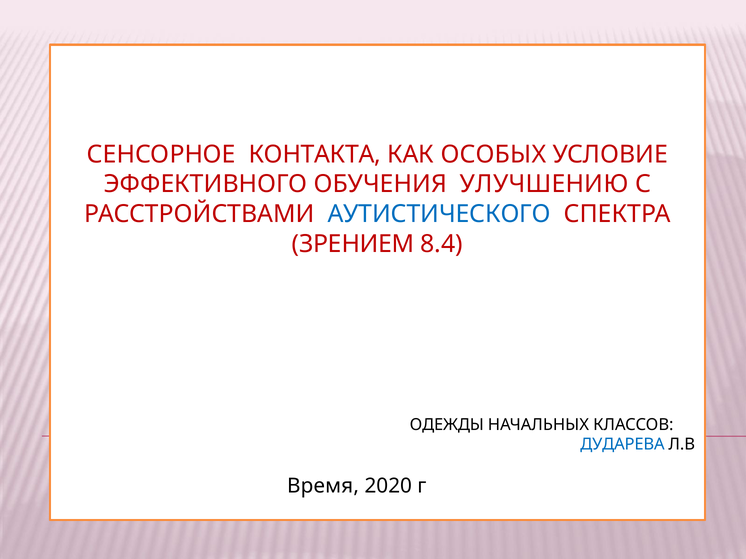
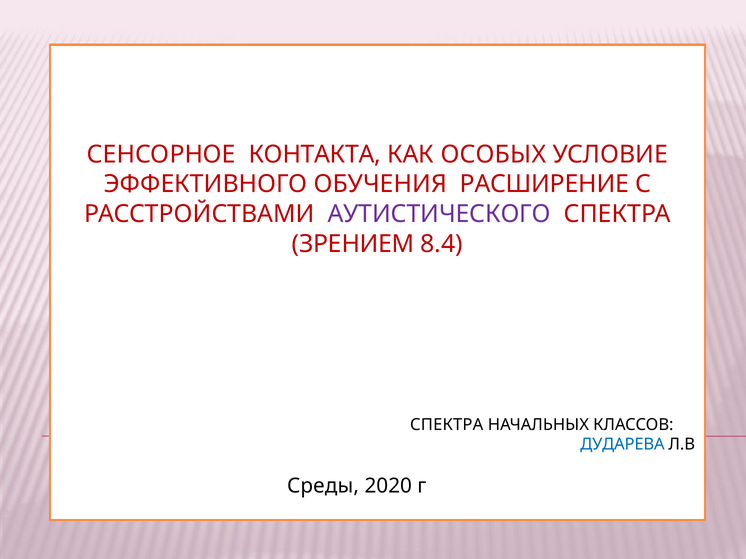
УЛУЧШЕНИЮ: УЛУЧШЕНИЮ -> РАСШИРЕНИЕ
АУТИСТИЧЕСКОГО colour: blue -> purple
ОДЕЖДЫ at (447, 425): ОДЕЖДЫ -> СПЕКТРА
Время: Время -> Среды
